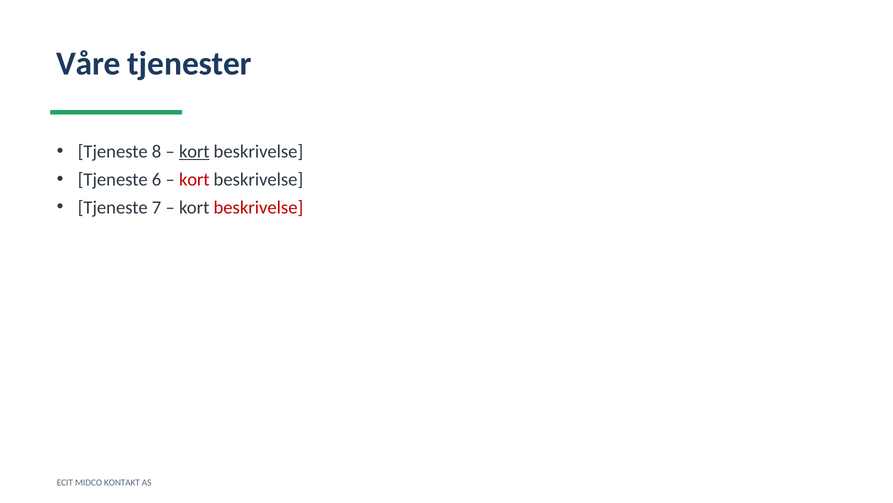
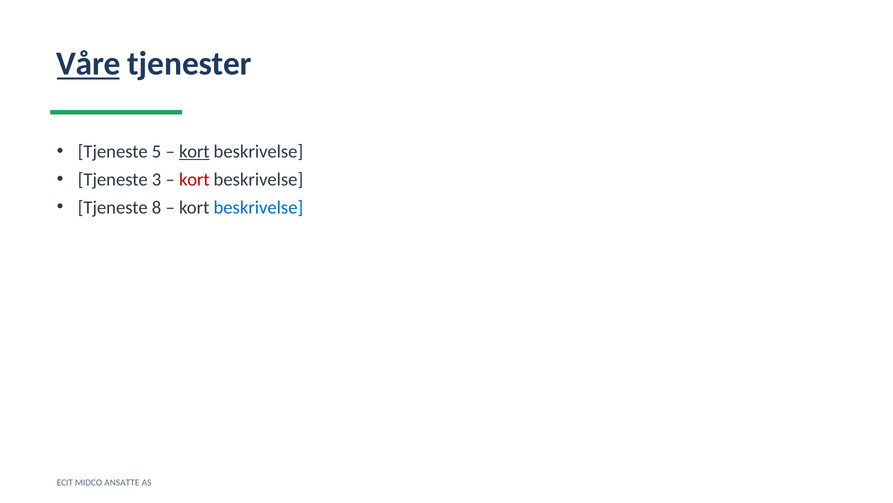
Våre underline: none -> present
8: 8 -> 5
6: 6 -> 3
7: 7 -> 8
beskrivelse at (258, 207) colour: red -> blue
KONTAKT: KONTAKT -> ANSATTE
